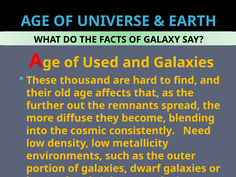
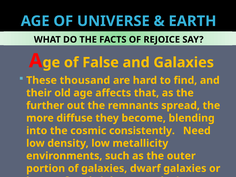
GALAXY: GALAXY -> REJOICE
Used: Used -> False
